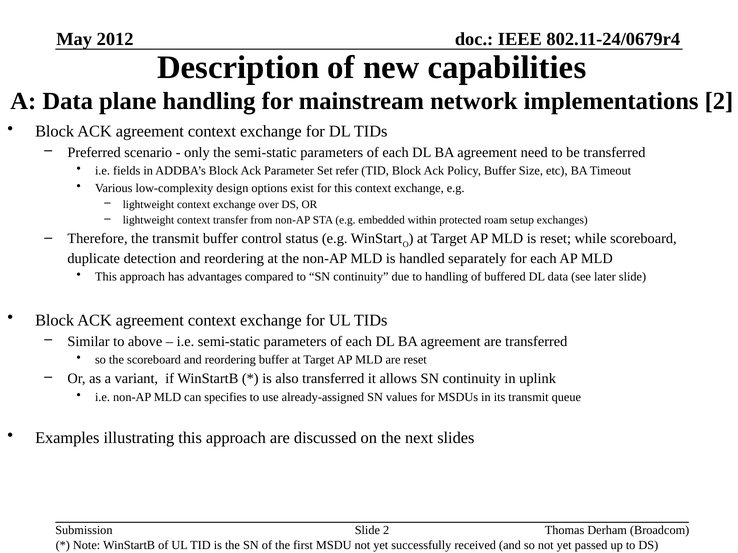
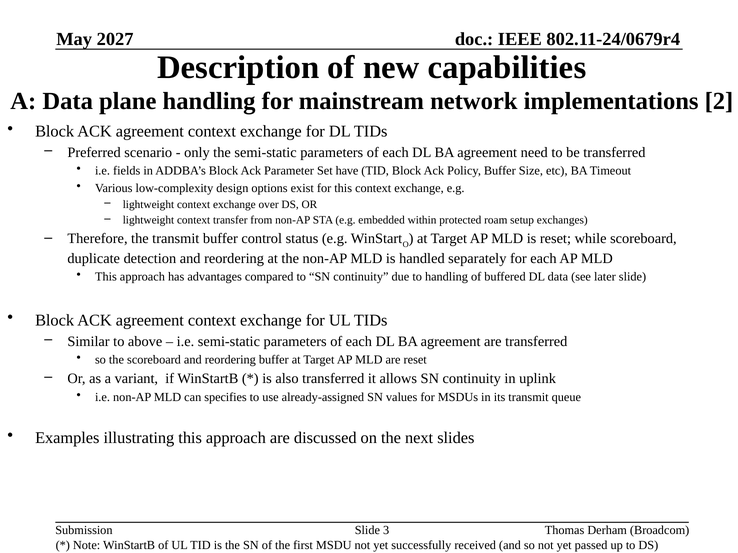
2012: 2012 -> 2027
refer: refer -> have
Slide 2: 2 -> 3
